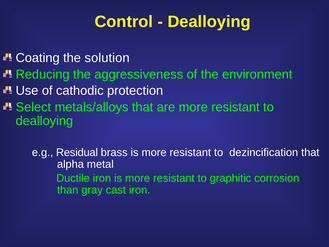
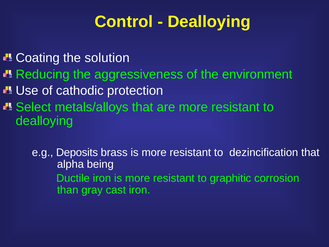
Residual: Residual -> Deposits
metal: metal -> being
